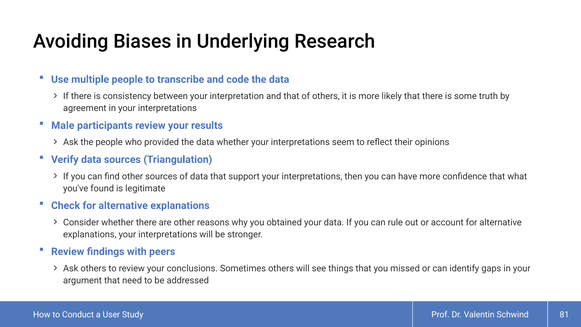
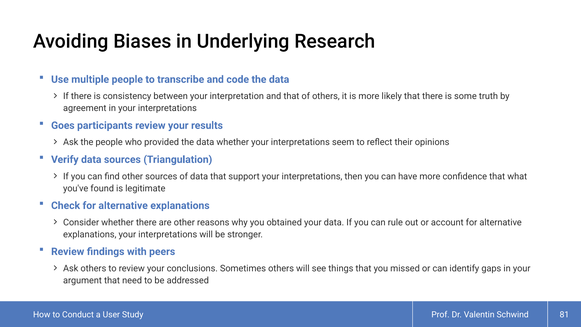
Male: Male -> Goes
